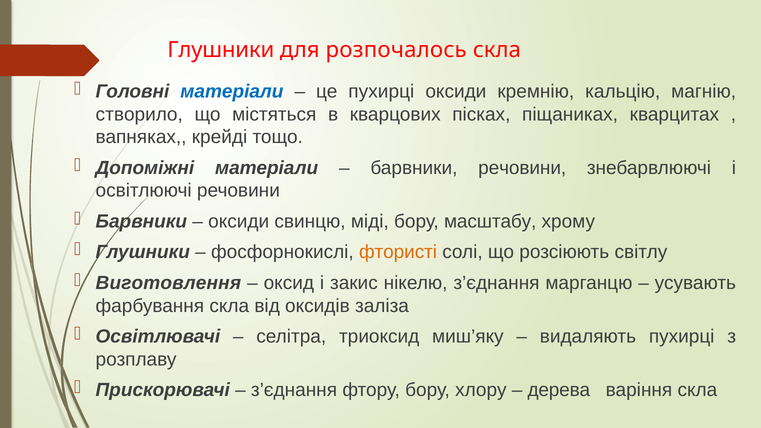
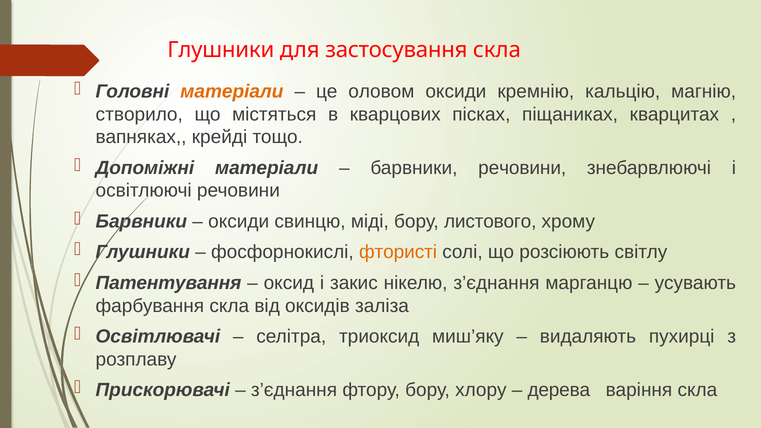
розпочалось: розпочалось -> застосування
матеріали at (232, 91) colour: blue -> orange
це пухирці: пухирці -> оловом
масштабу: масштабу -> листового
Виготовлення: Виготовлення -> Патентування
